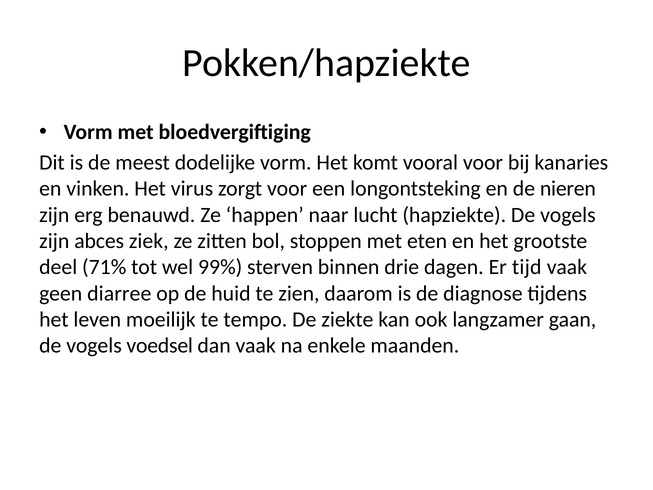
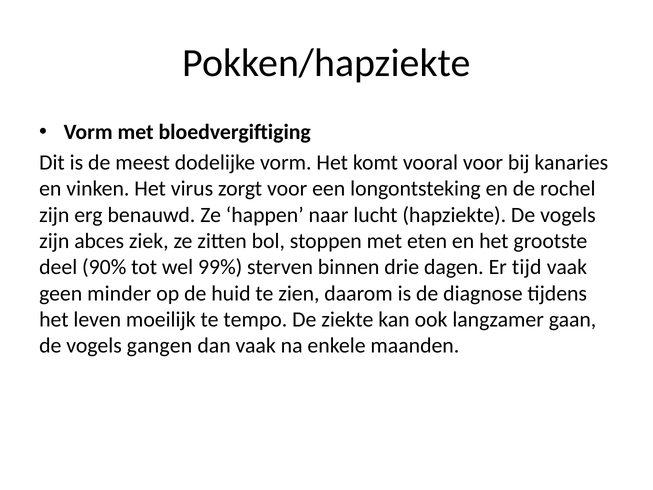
nieren: nieren -> rochel
71%: 71% -> 90%
diarree: diarree -> minder
voedsel: voedsel -> gangen
